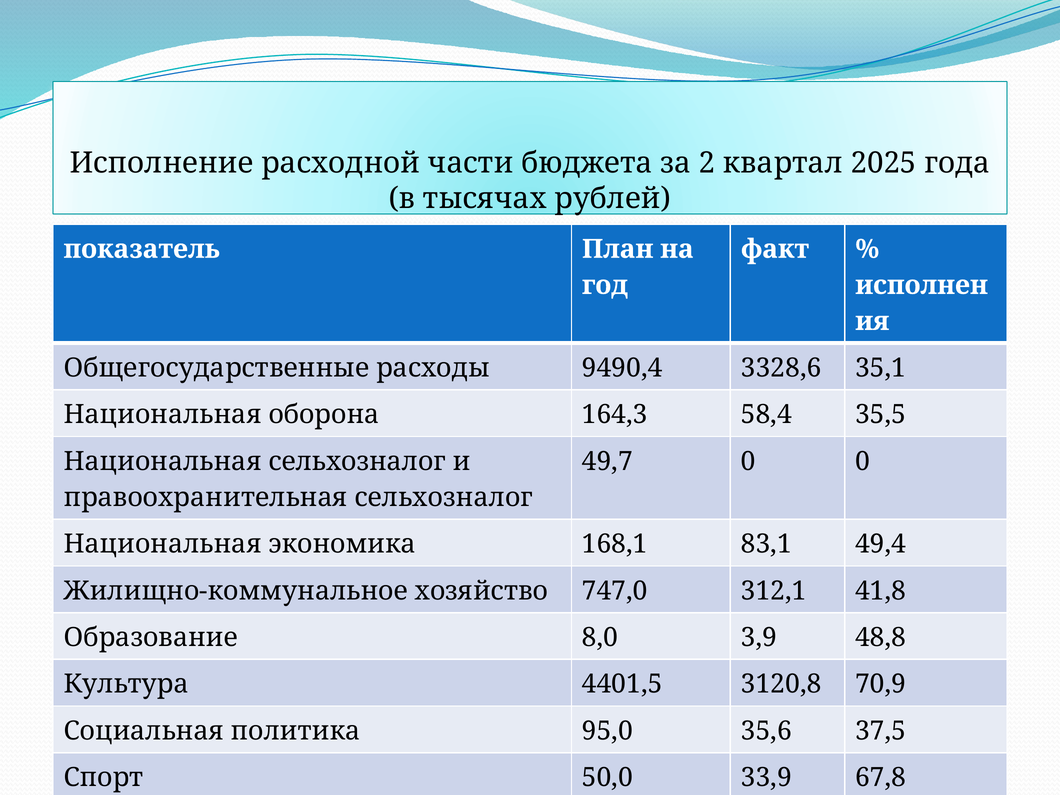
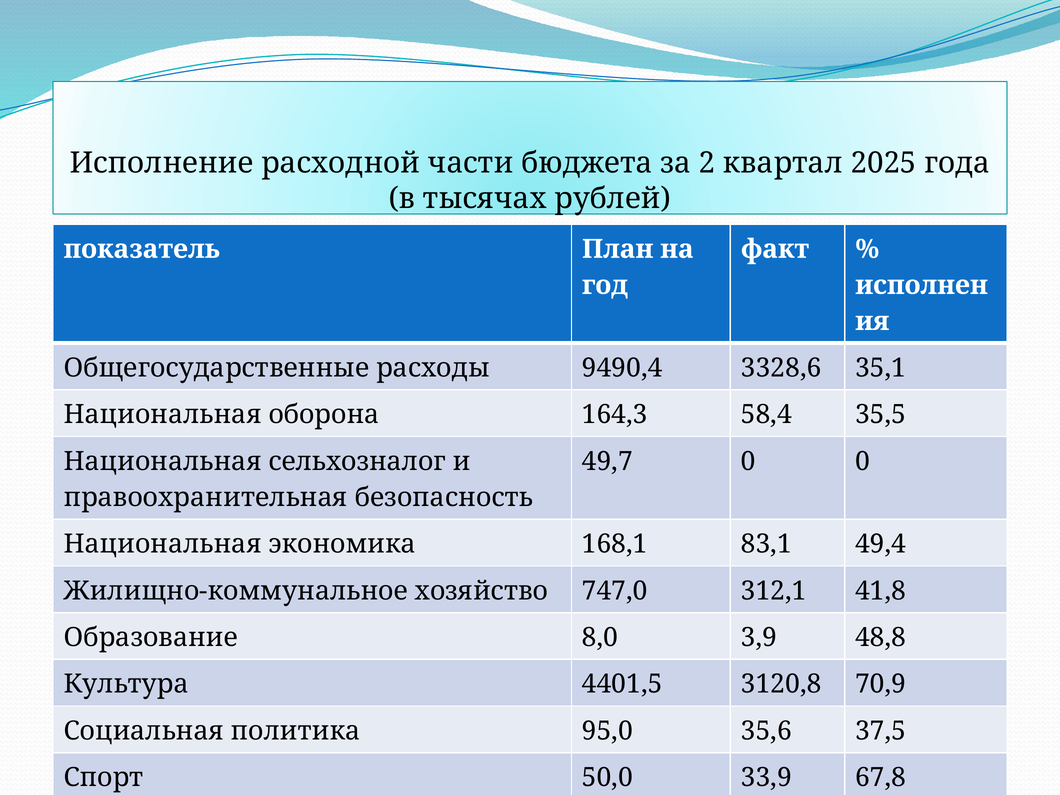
правоохранительная сельхозналог: сельхозналог -> безопасность
